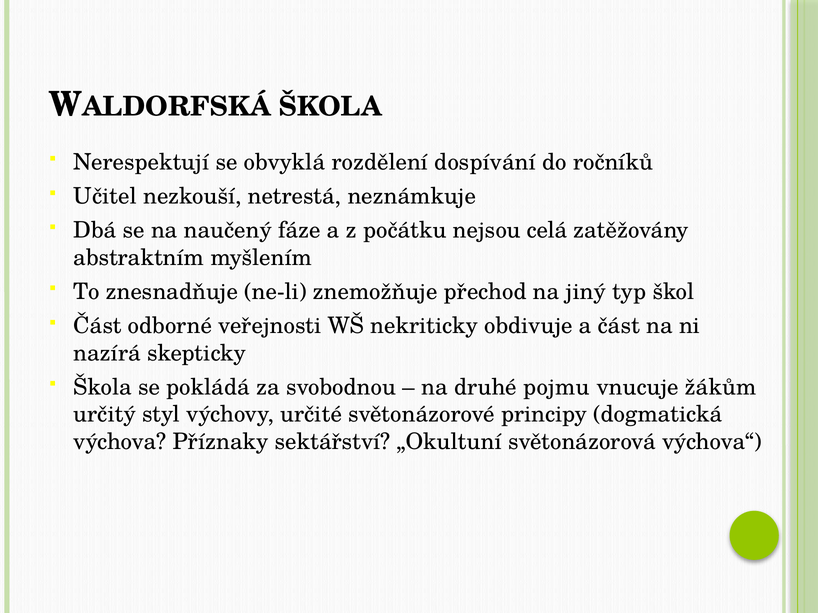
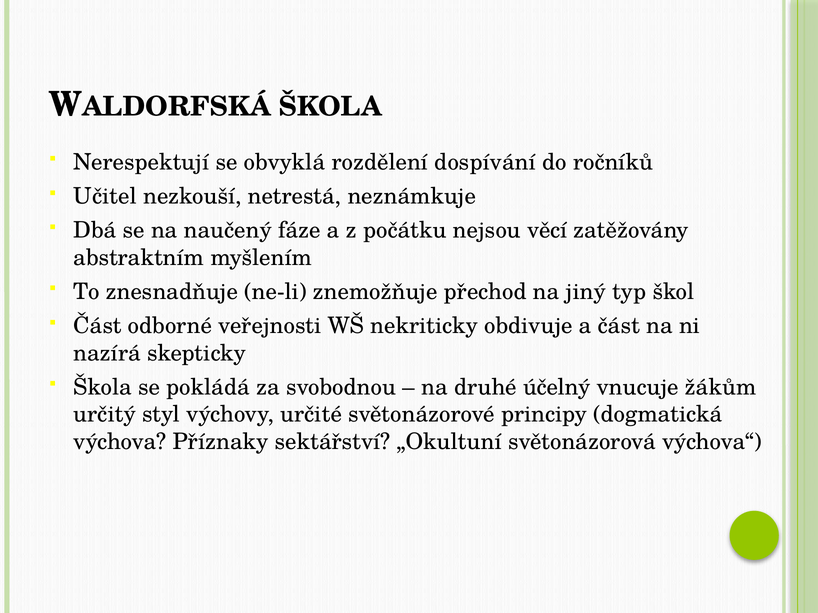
celá: celá -> věcí
pojmu: pojmu -> účelný
